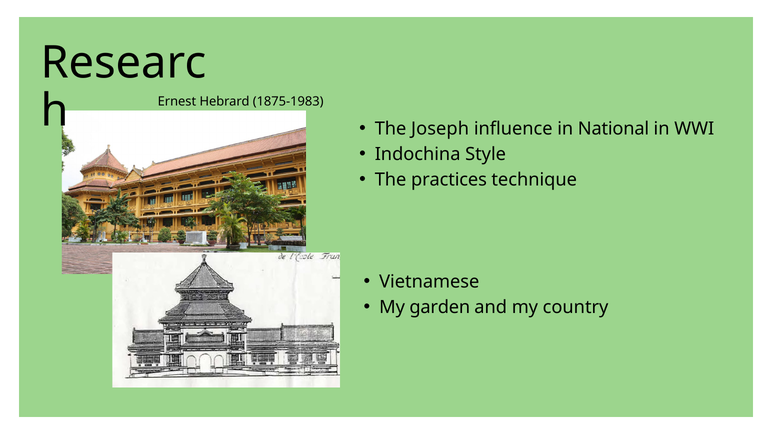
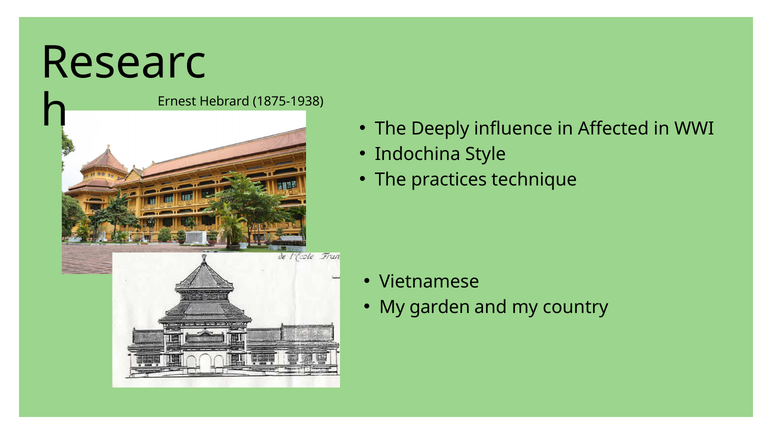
1875-1983: 1875-1983 -> 1875-1938
Joseph: Joseph -> Deeply
National: National -> Affected
